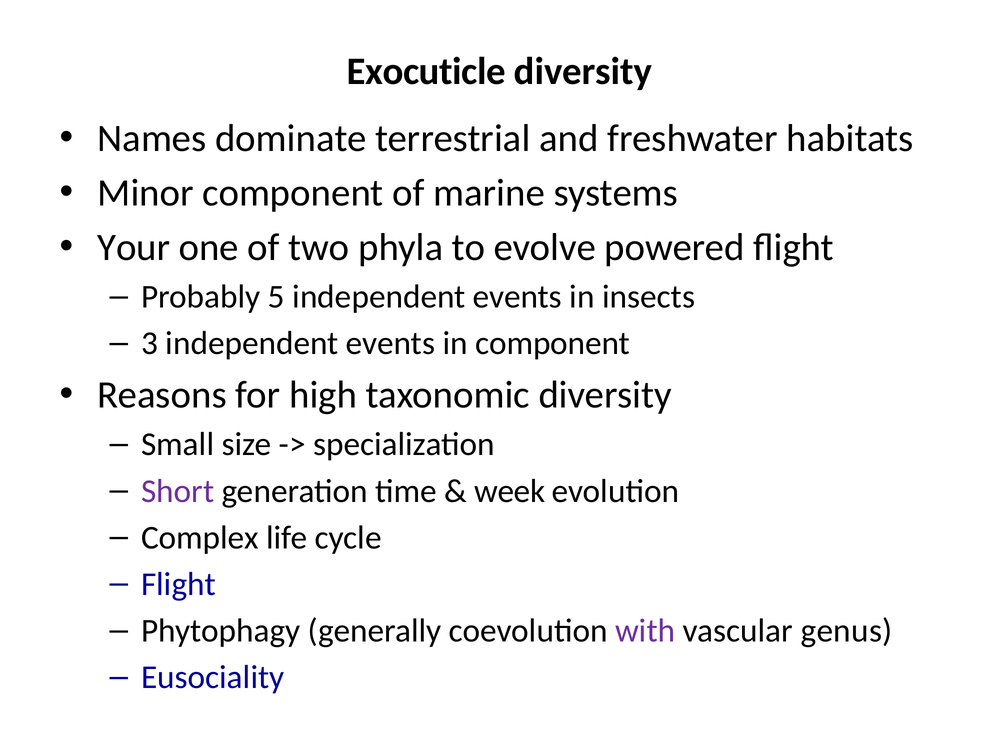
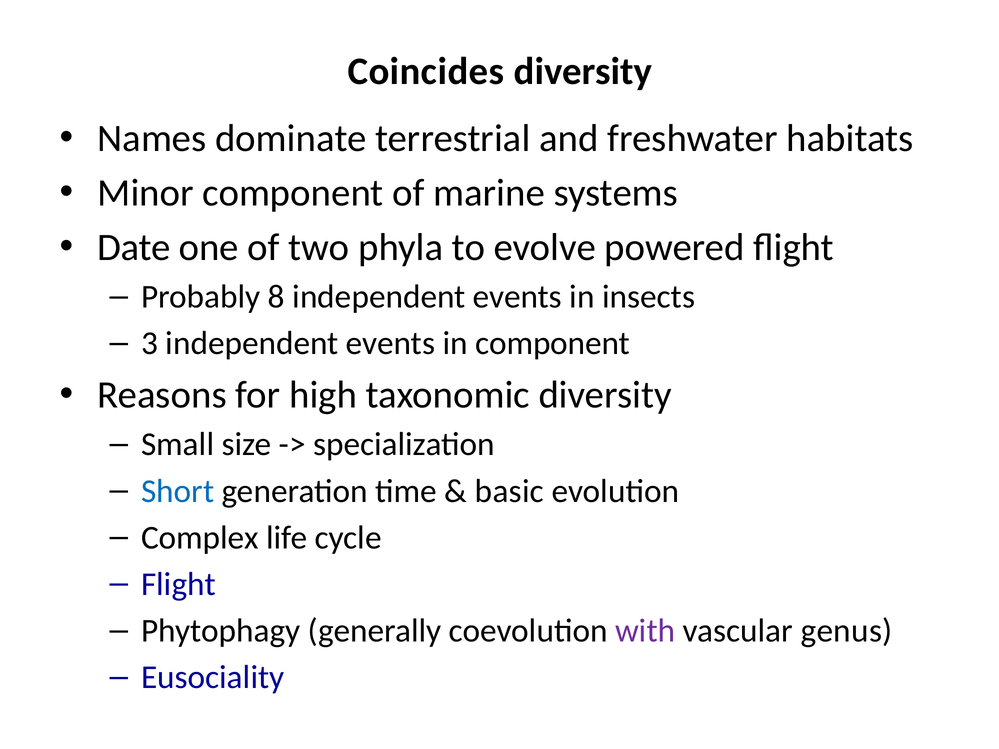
Exocuticle: Exocuticle -> Coincides
Your: Your -> Date
5: 5 -> 8
Short colour: purple -> blue
week: week -> basic
